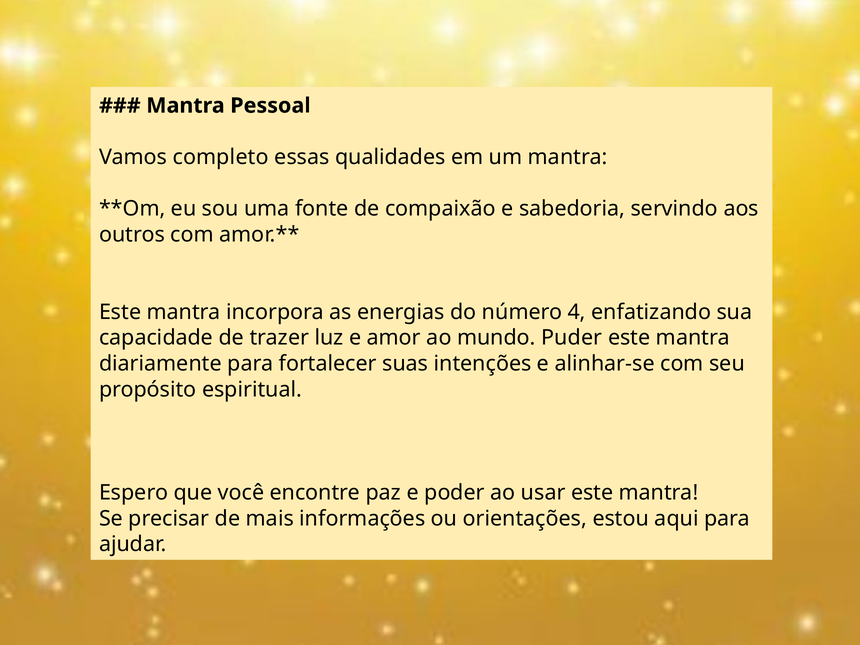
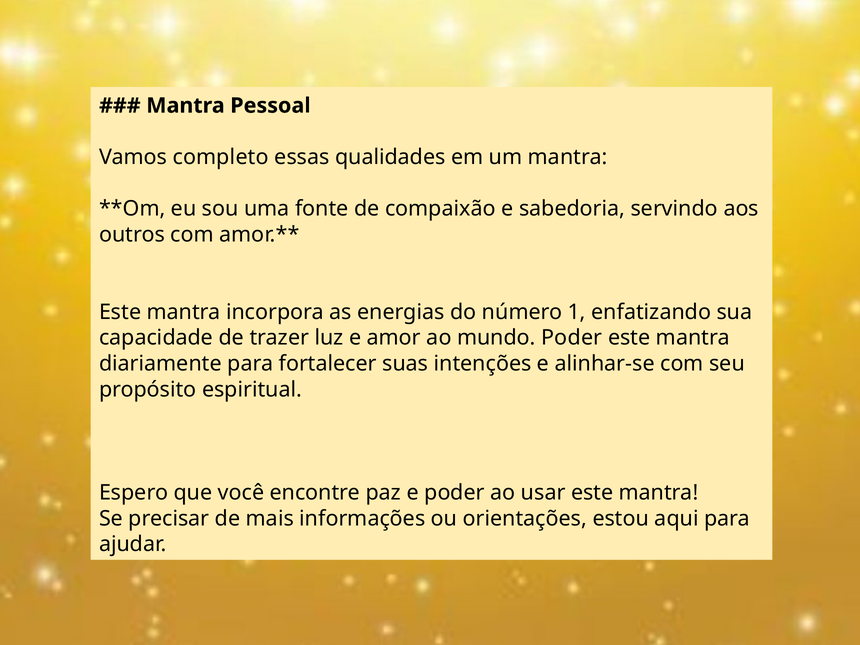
4: 4 -> 1
mundo Puder: Puder -> Poder
